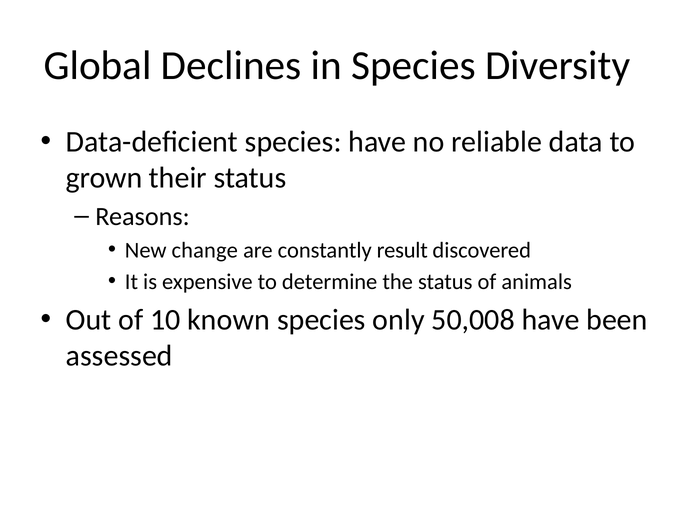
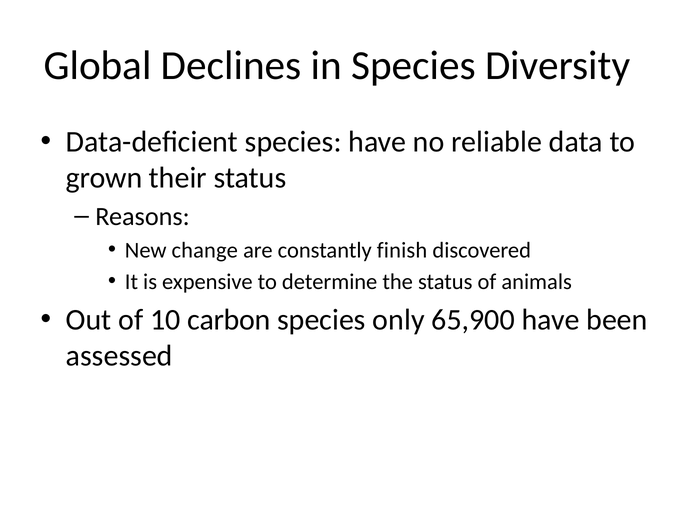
result: result -> finish
known: known -> carbon
50,008: 50,008 -> 65,900
